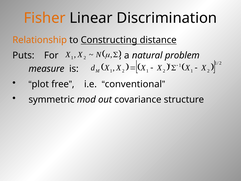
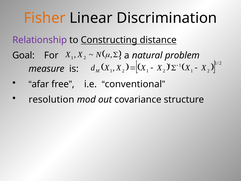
Relationship colour: orange -> purple
Puts: Puts -> Goal
plot: plot -> afar
symmetric: symmetric -> resolution
